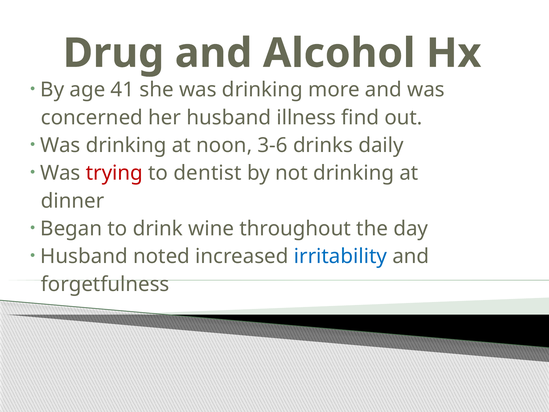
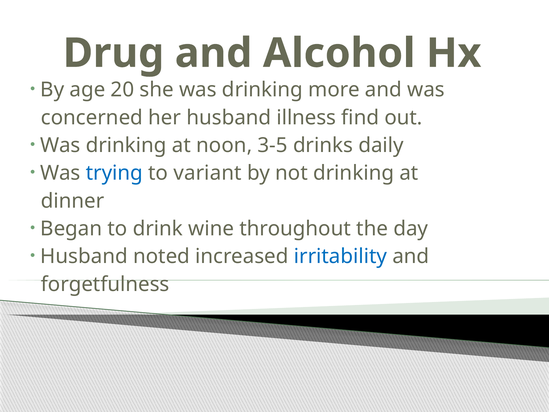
41: 41 -> 20
3-6: 3-6 -> 3-5
trying colour: red -> blue
dentist: dentist -> variant
